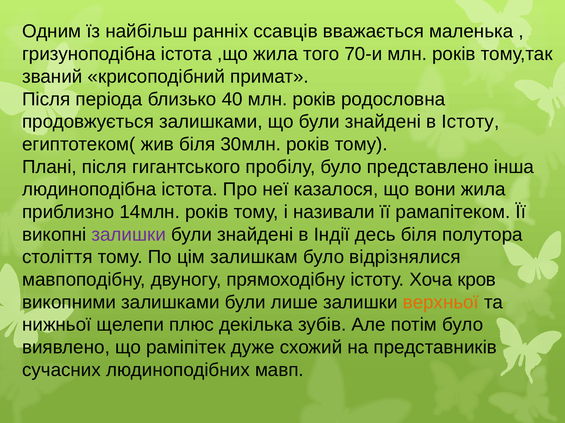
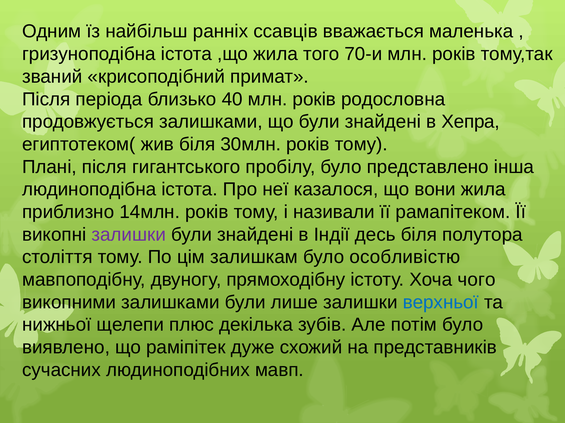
в Істоту: Істоту -> Хепра
відрізнялися: відрізнялися -> особливістю
кров: кров -> чого
верхньої colour: orange -> blue
